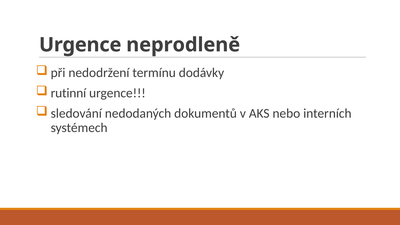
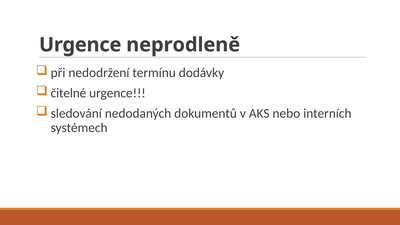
rutinní: rutinní -> čitelné
